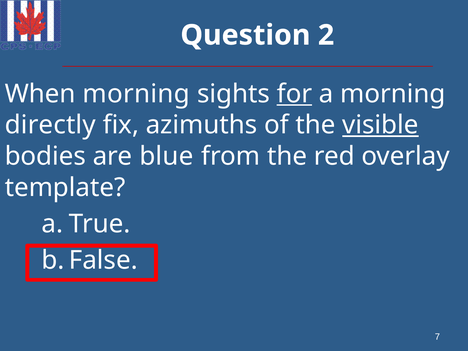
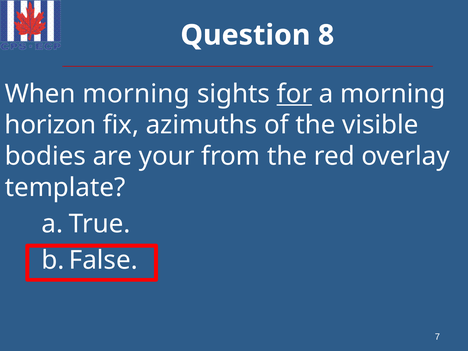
2: 2 -> 8
directly: directly -> horizon
visible underline: present -> none
blue: blue -> your
